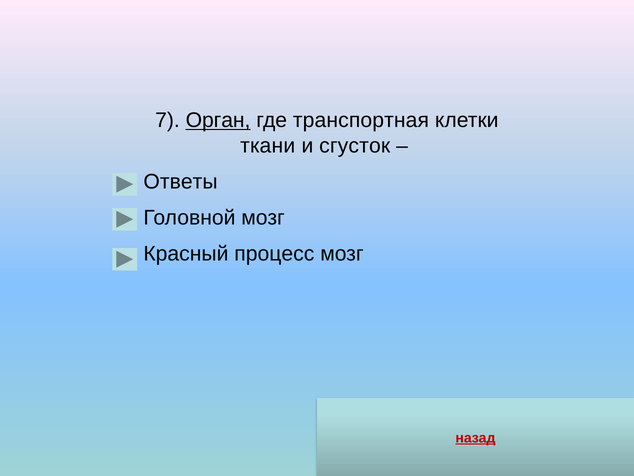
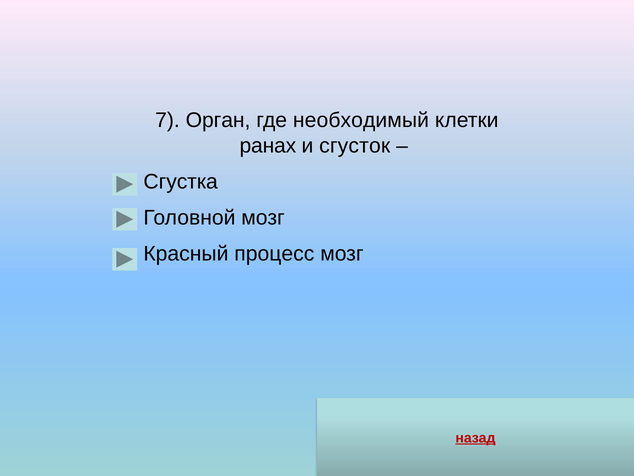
Орган underline: present -> none
транспортная: транспортная -> необходимый
ткани: ткани -> ранах
Ответы: Ответы -> Сгустка
